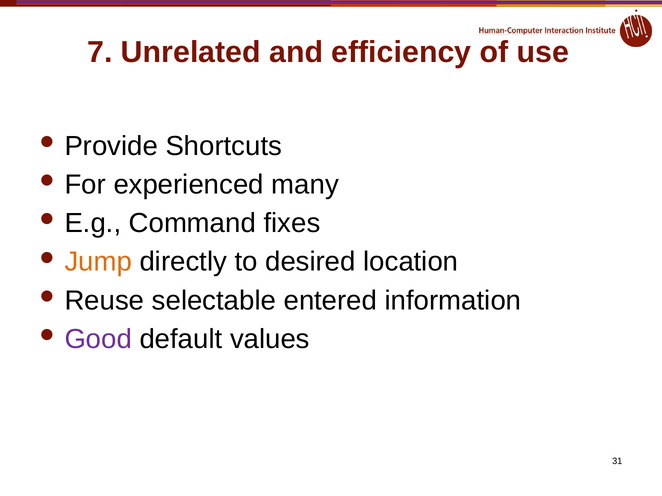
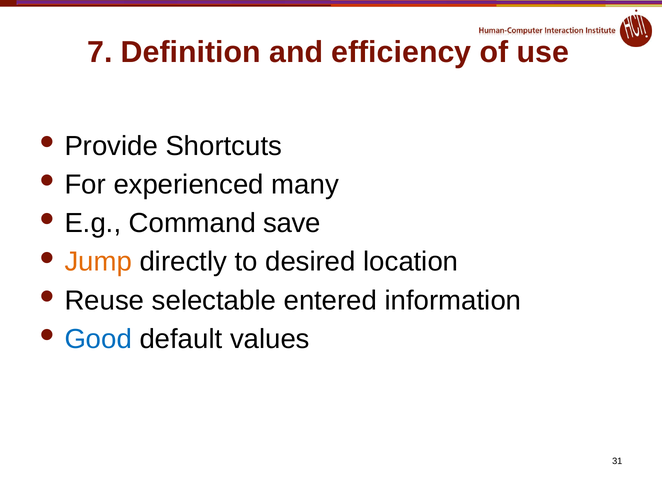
Unrelated: Unrelated -> Definition
fixes: fixes -> save
Good colour: purple -> blue
